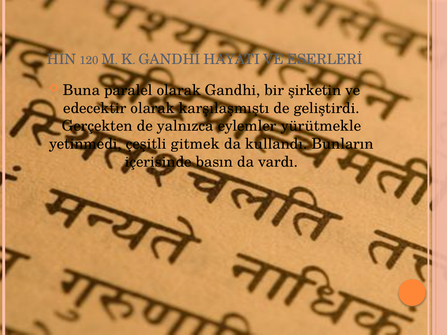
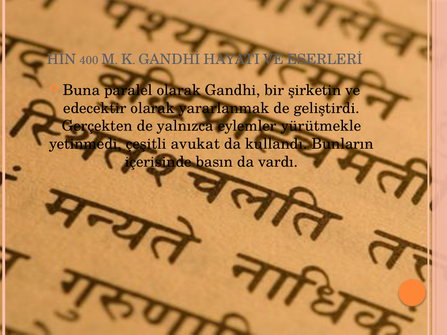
120: 120 -> 400
karşılaşmıştı: karşılaşmıştı -> yararlanmak
gitmek: gitmek -> avukat
